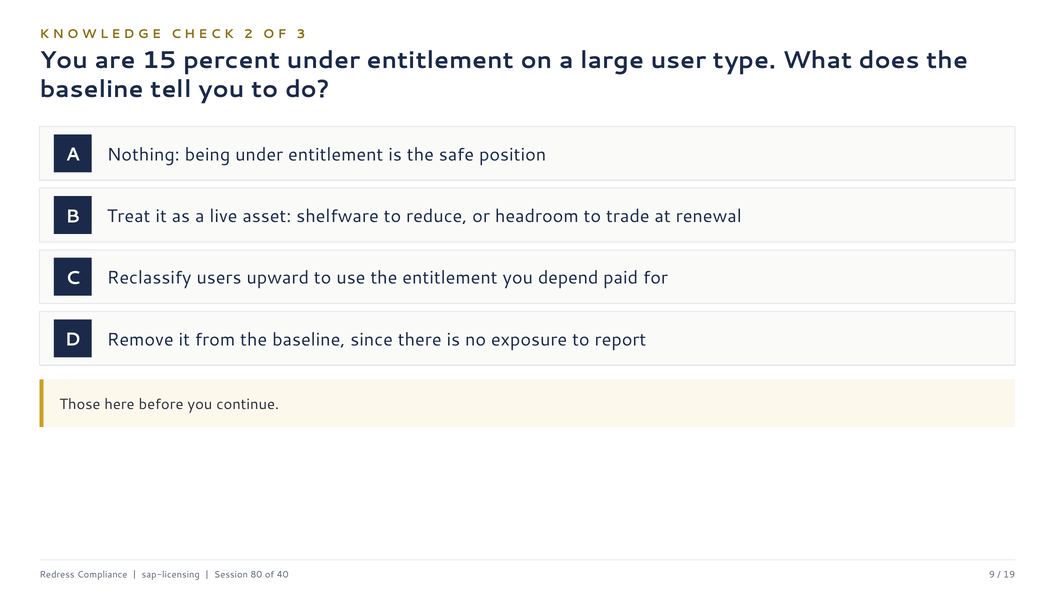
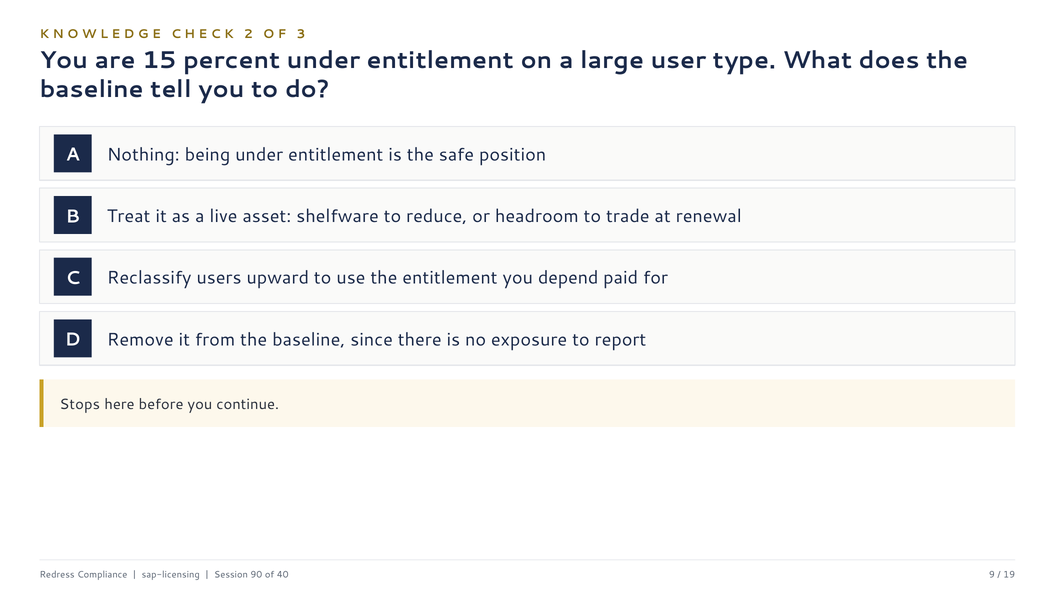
Those: Those -> Stops
80: 80 -> 90
